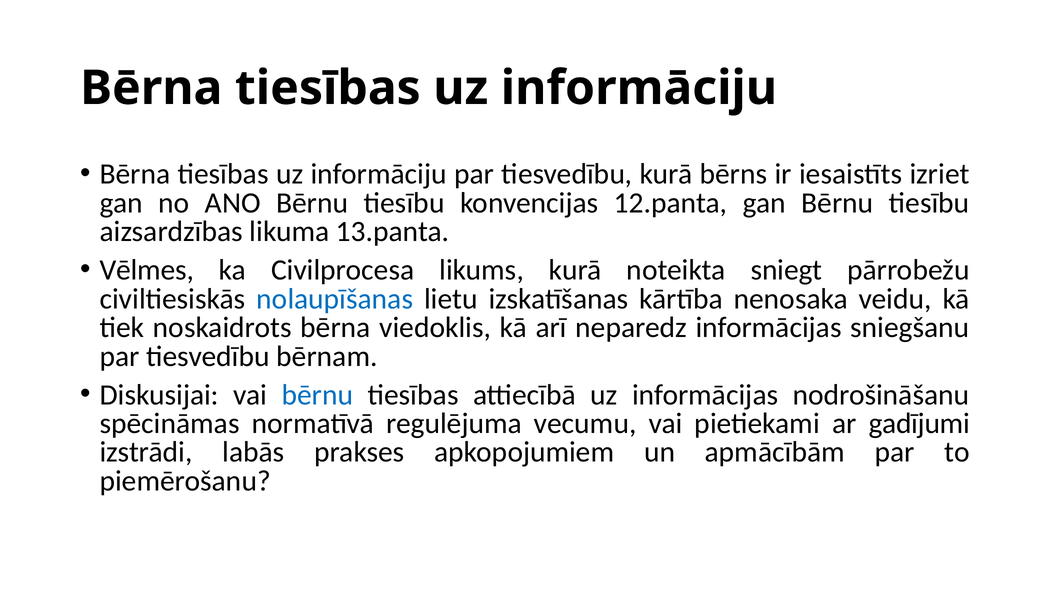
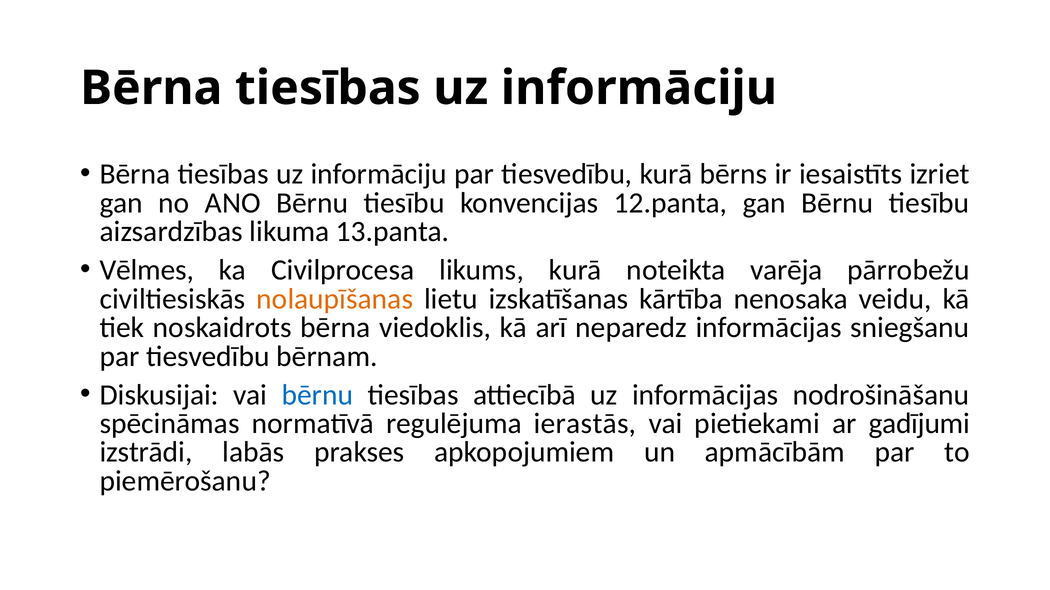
sniegt: sniegt -> varēja
nolaupīšanas colour: blue -> orange
vecumu: vecumu -> ierastās
